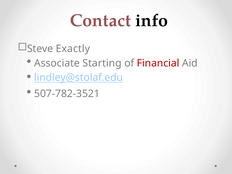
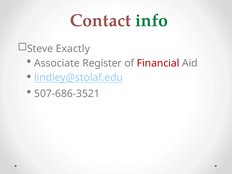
info colour: black -> green
Starting: Starting -> Register
507-782-3521: 507-782-3521 -> 507-686-3521
